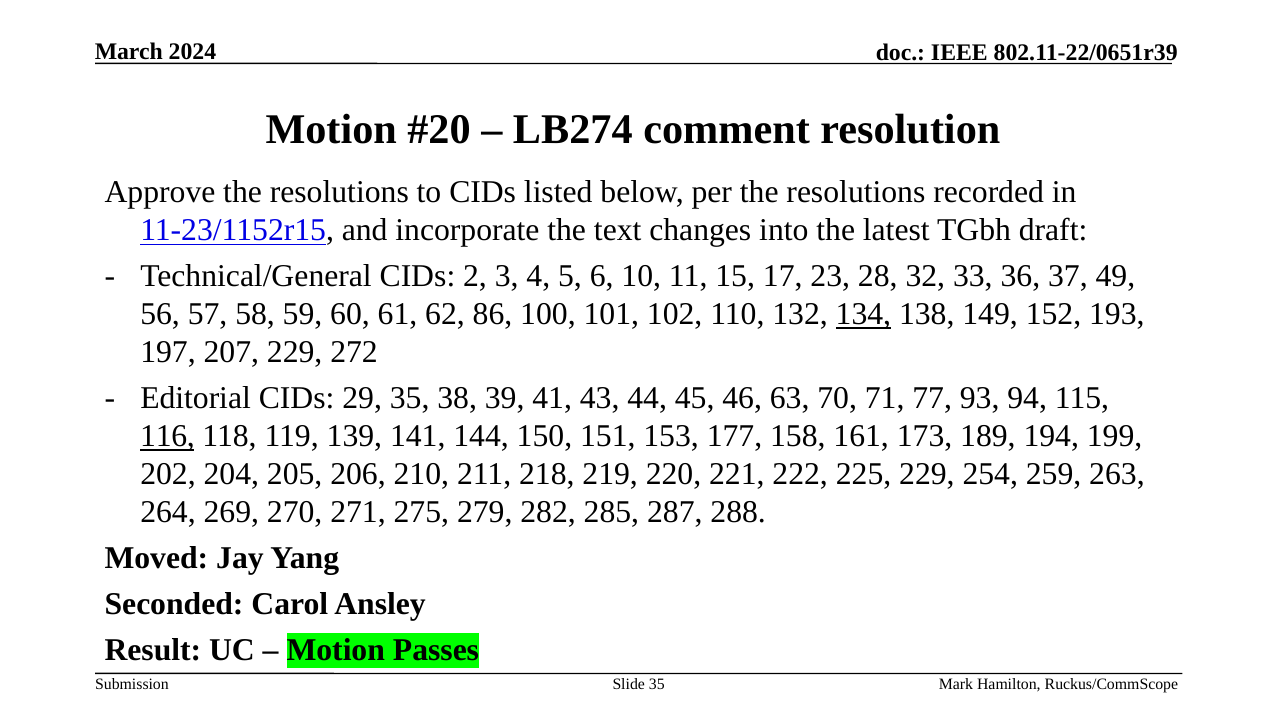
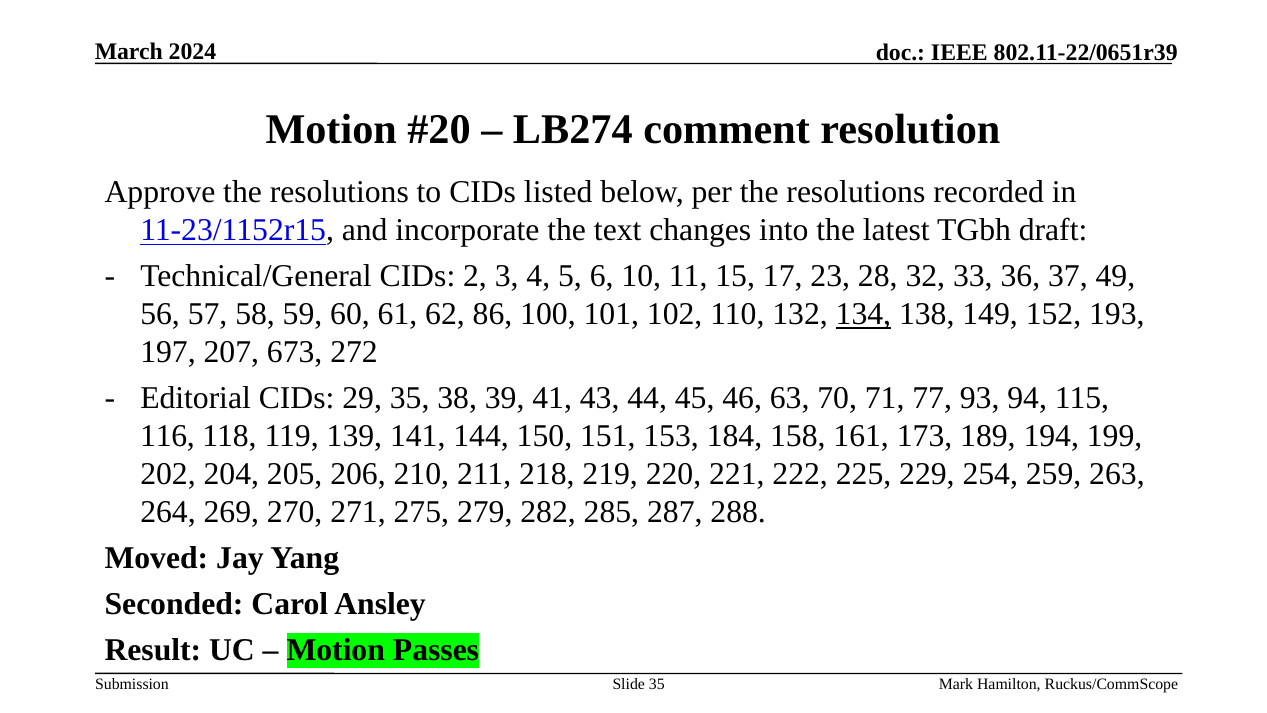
207 229: 229 -> 673
116 underline: present -> none
177: 177 -> 184
